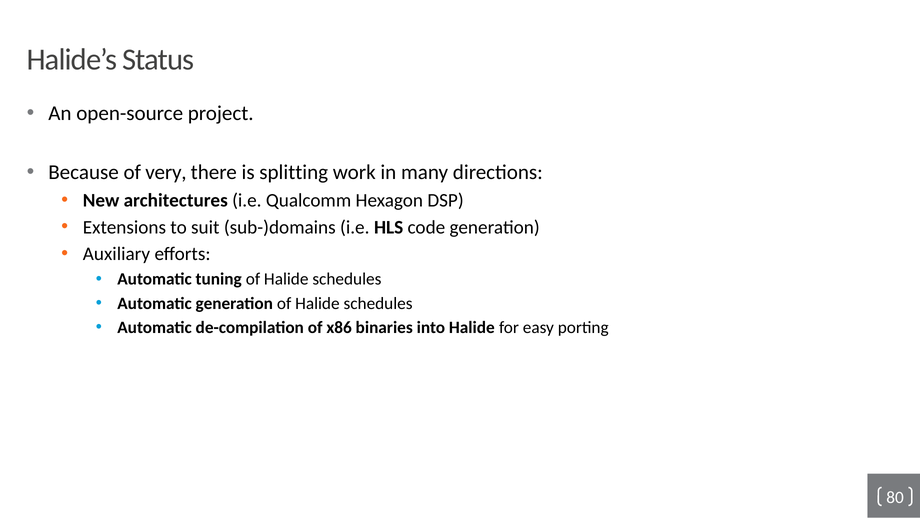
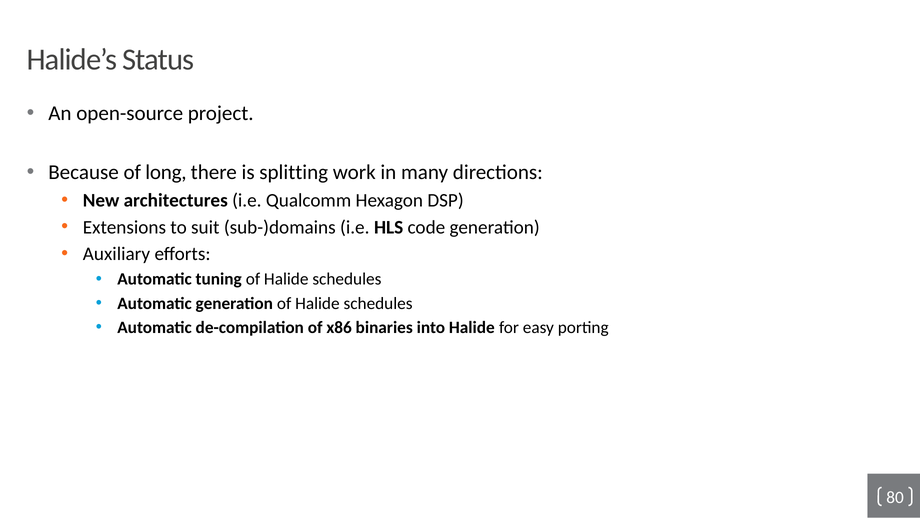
very: very -> long
